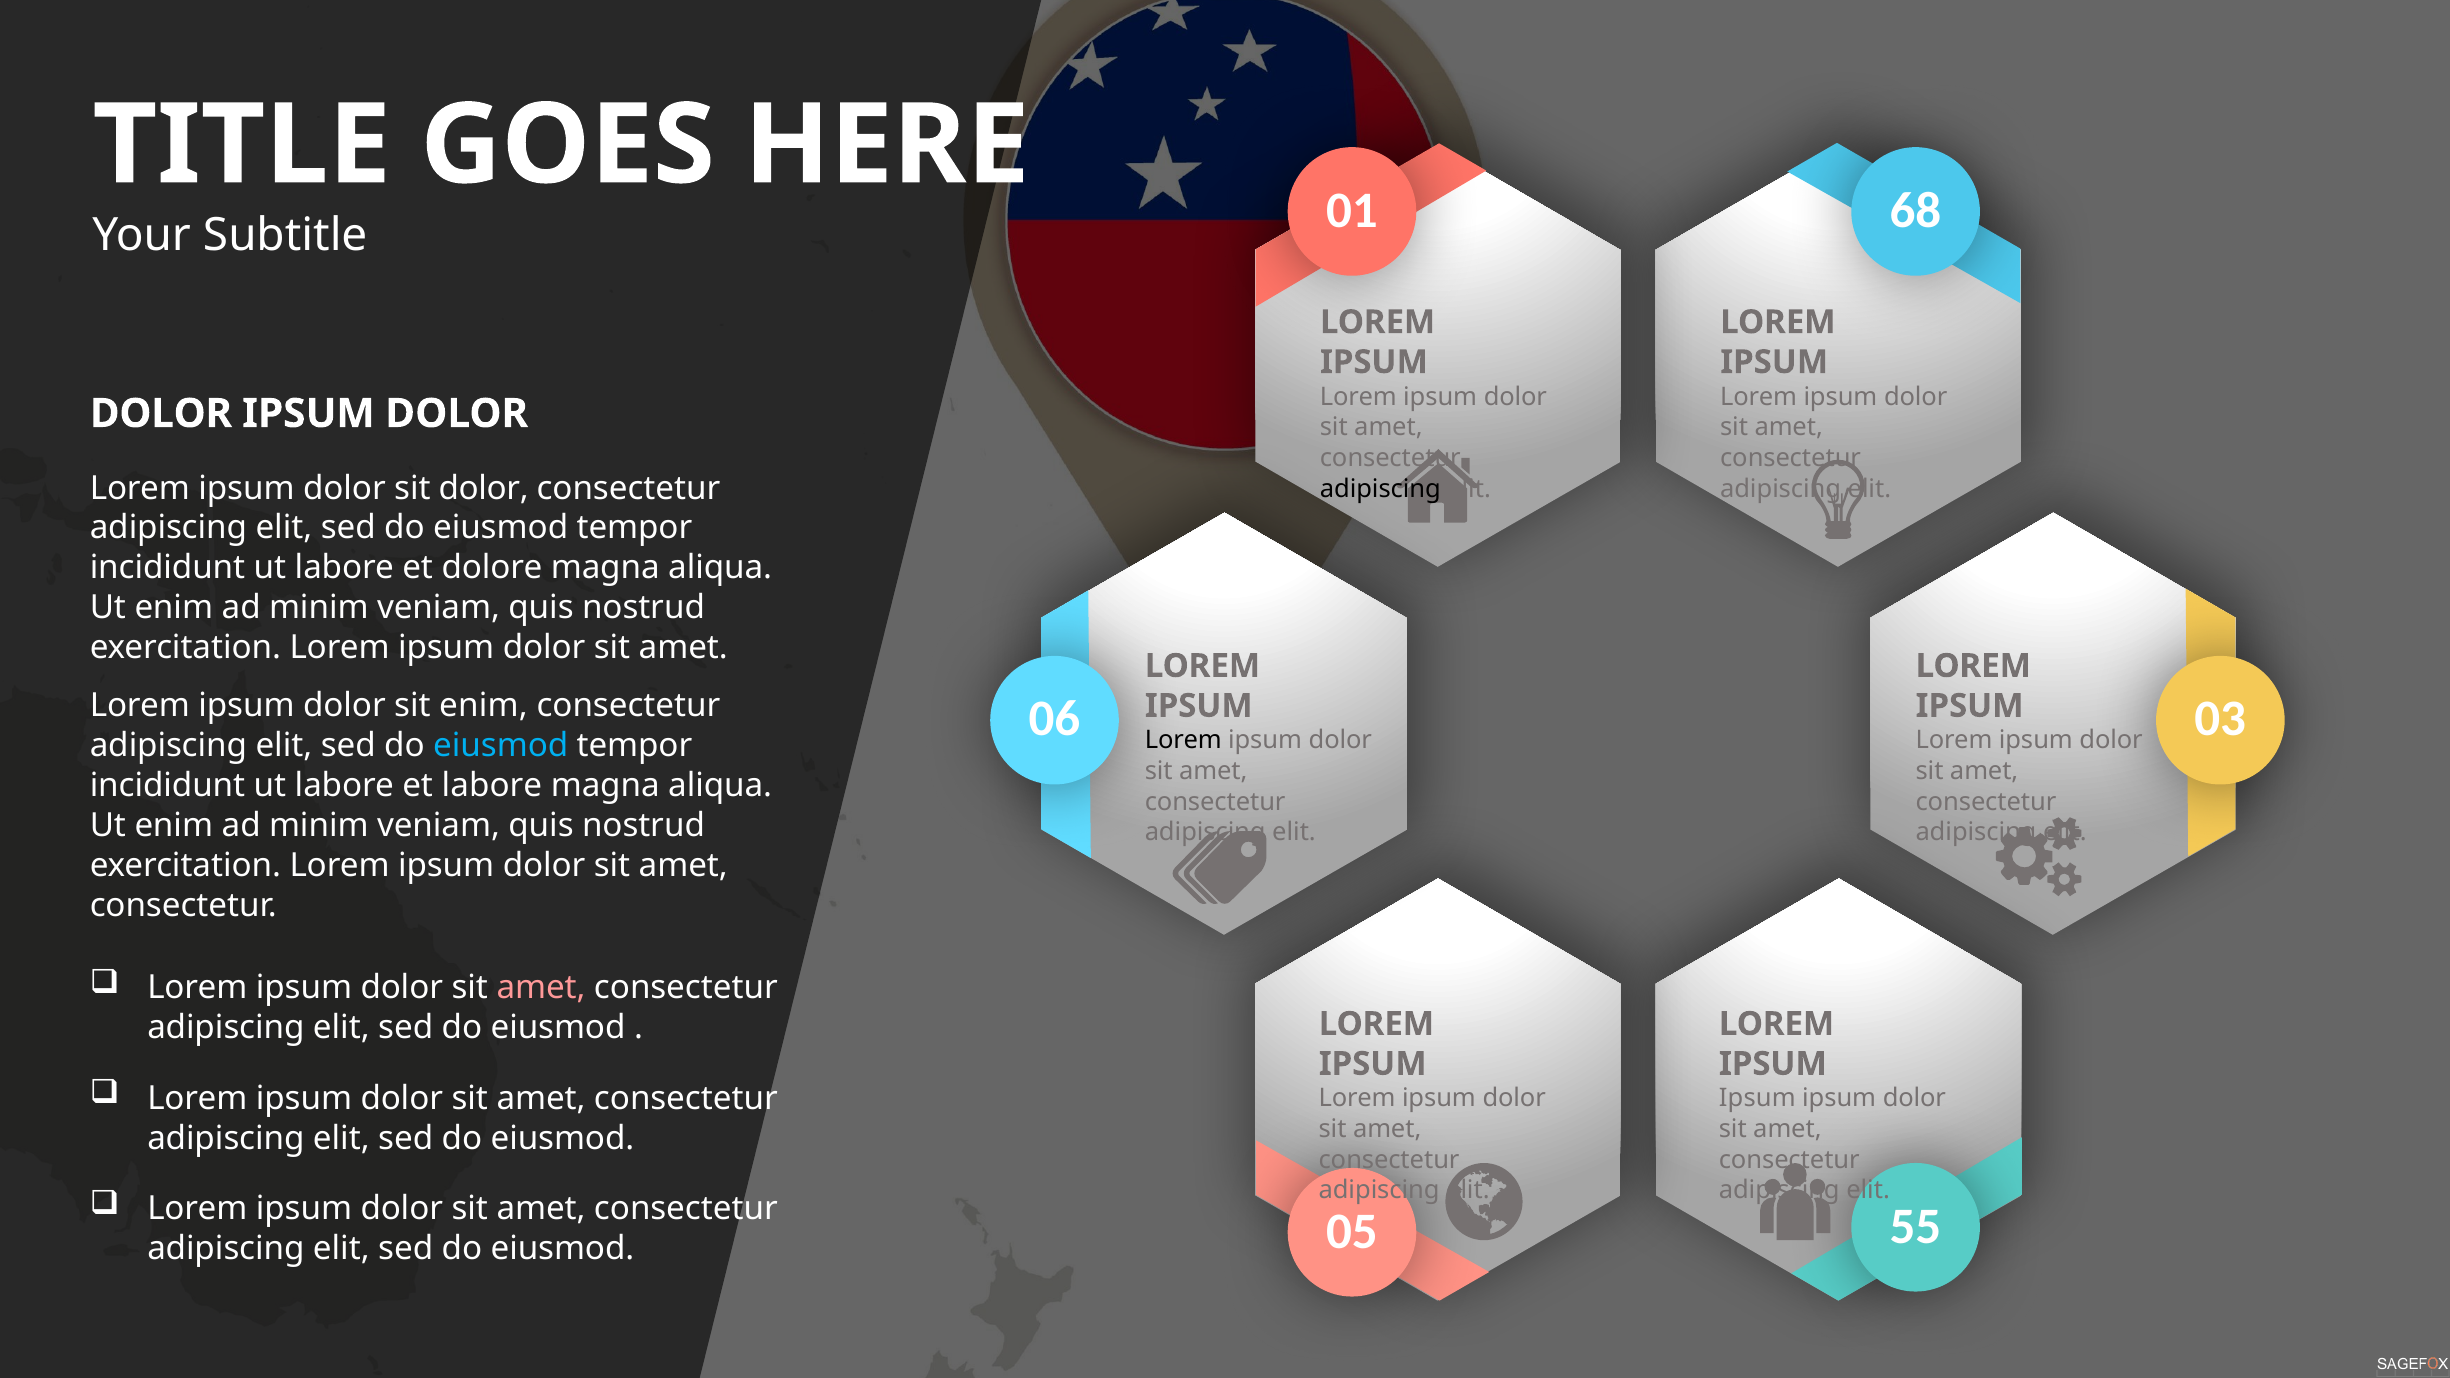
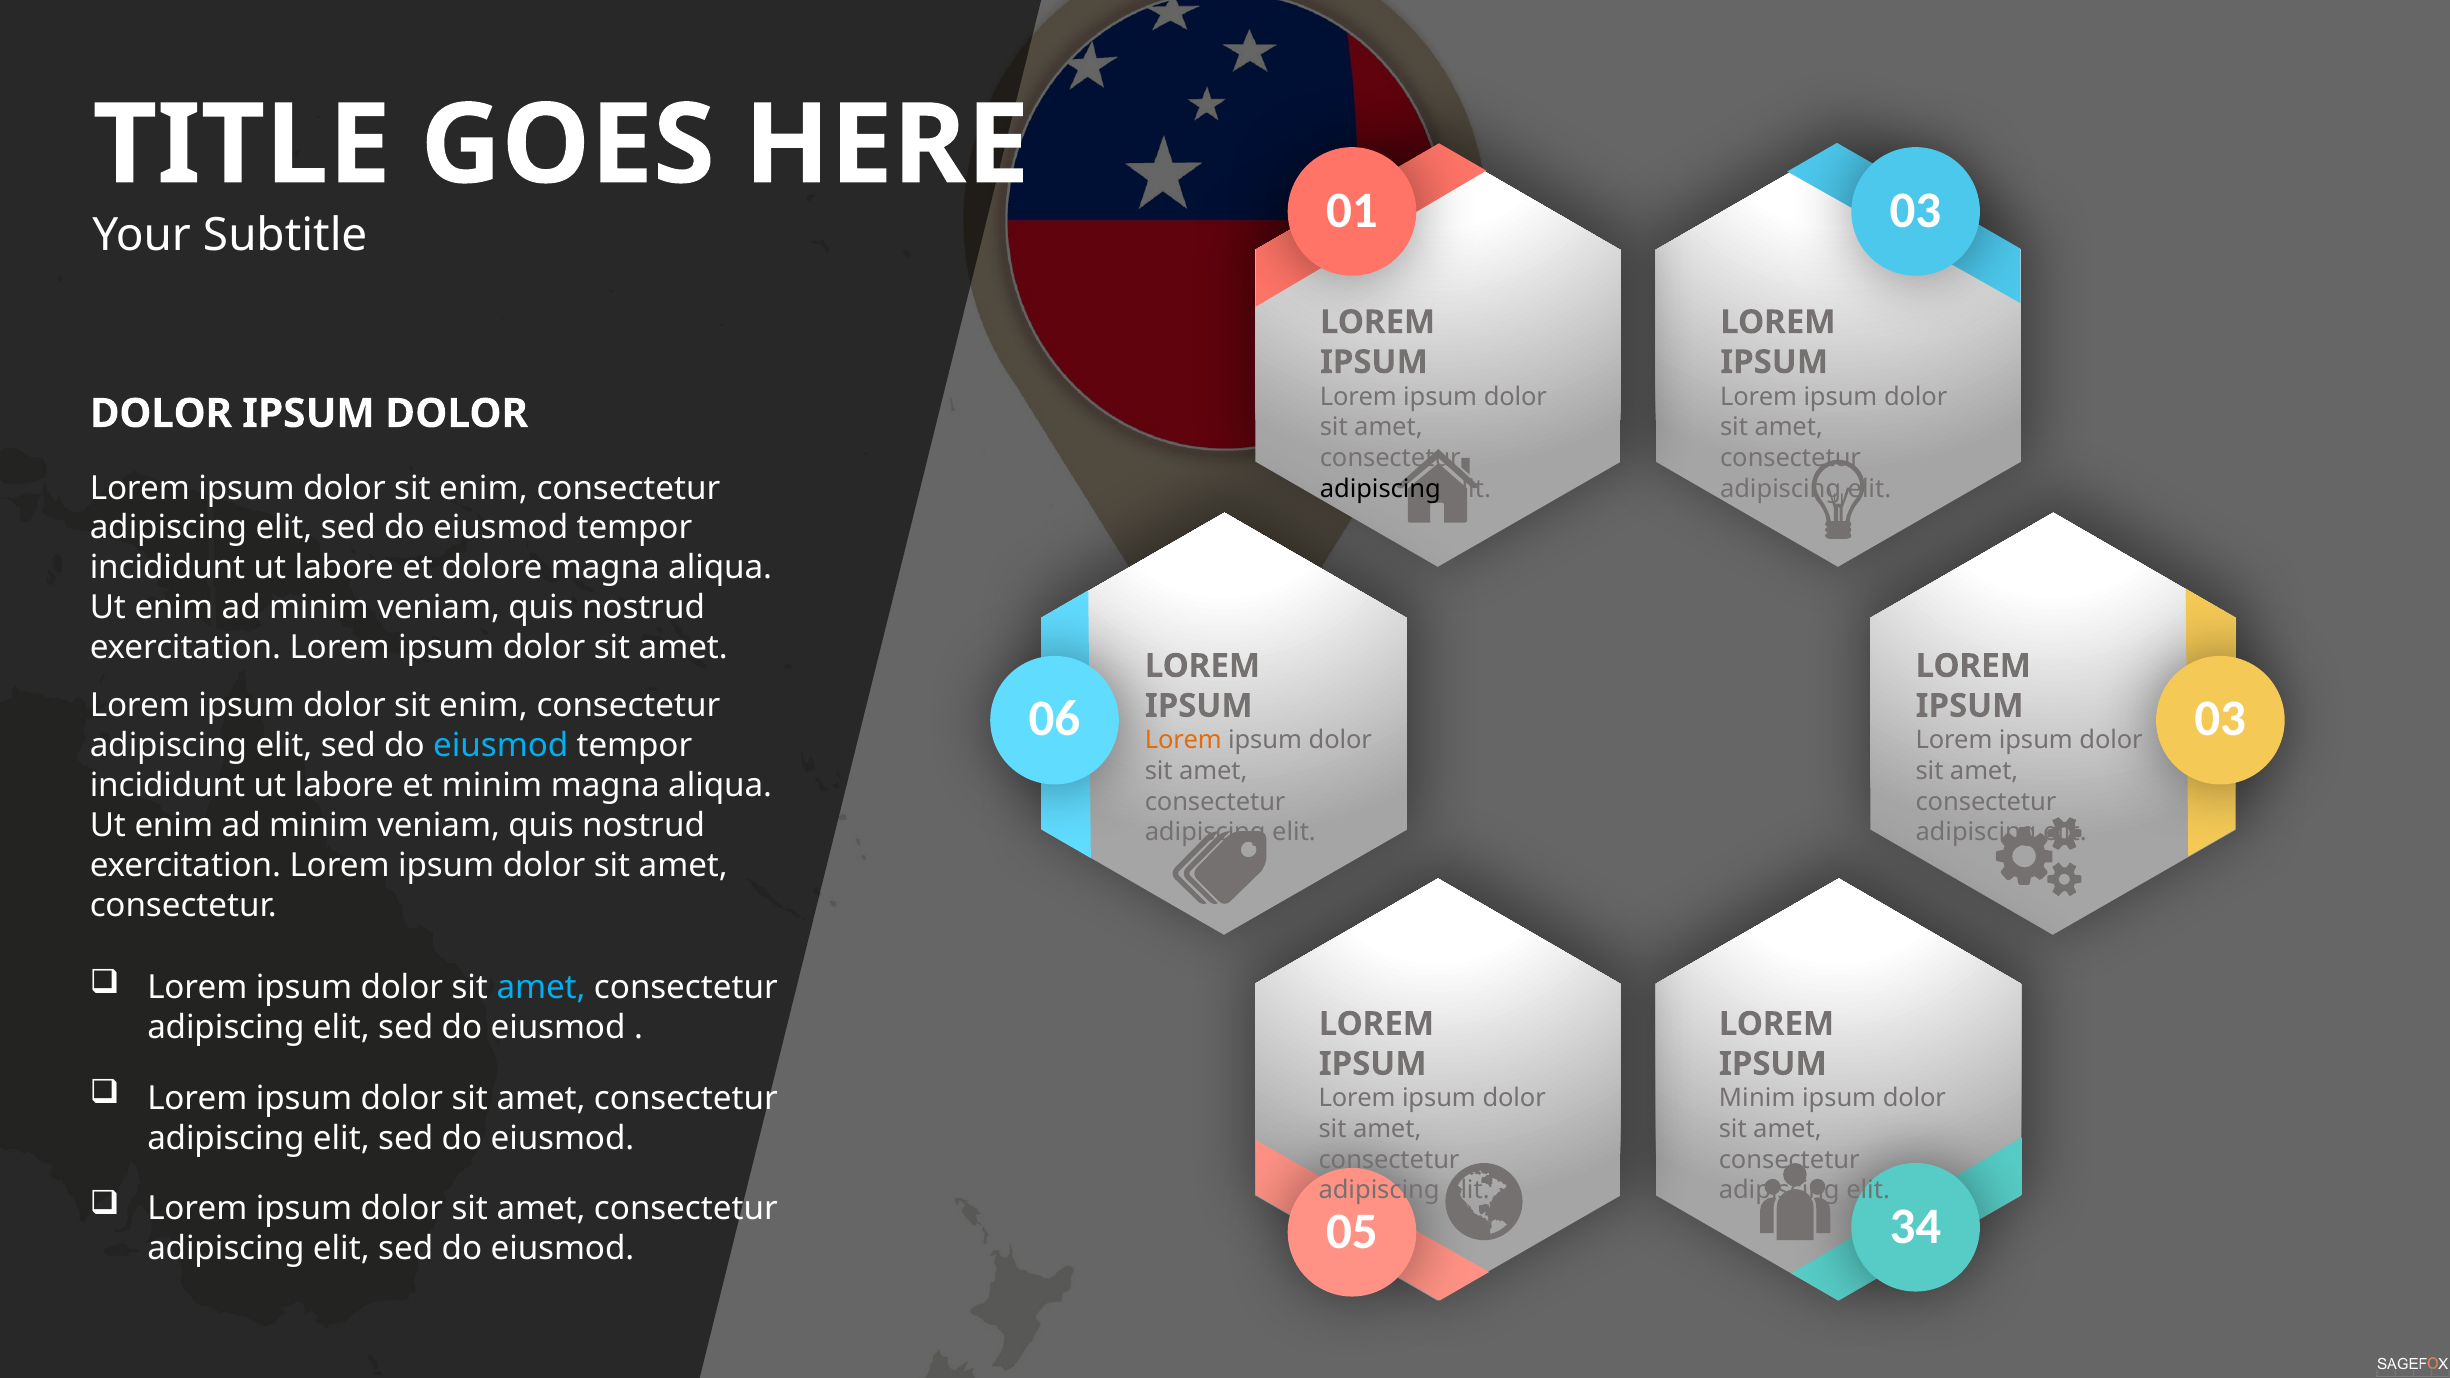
01 68: 68 -> 03
dolor at (484, 488): dolor -> enim
Lorem at (1183, 741) colour: black -> orange
et labore: labore -> minim
amet at (541, 988) colour: pink -> light blue
Ipsum at (1757, 1099): Ipsum -> Minim
55: 55 -> 34
